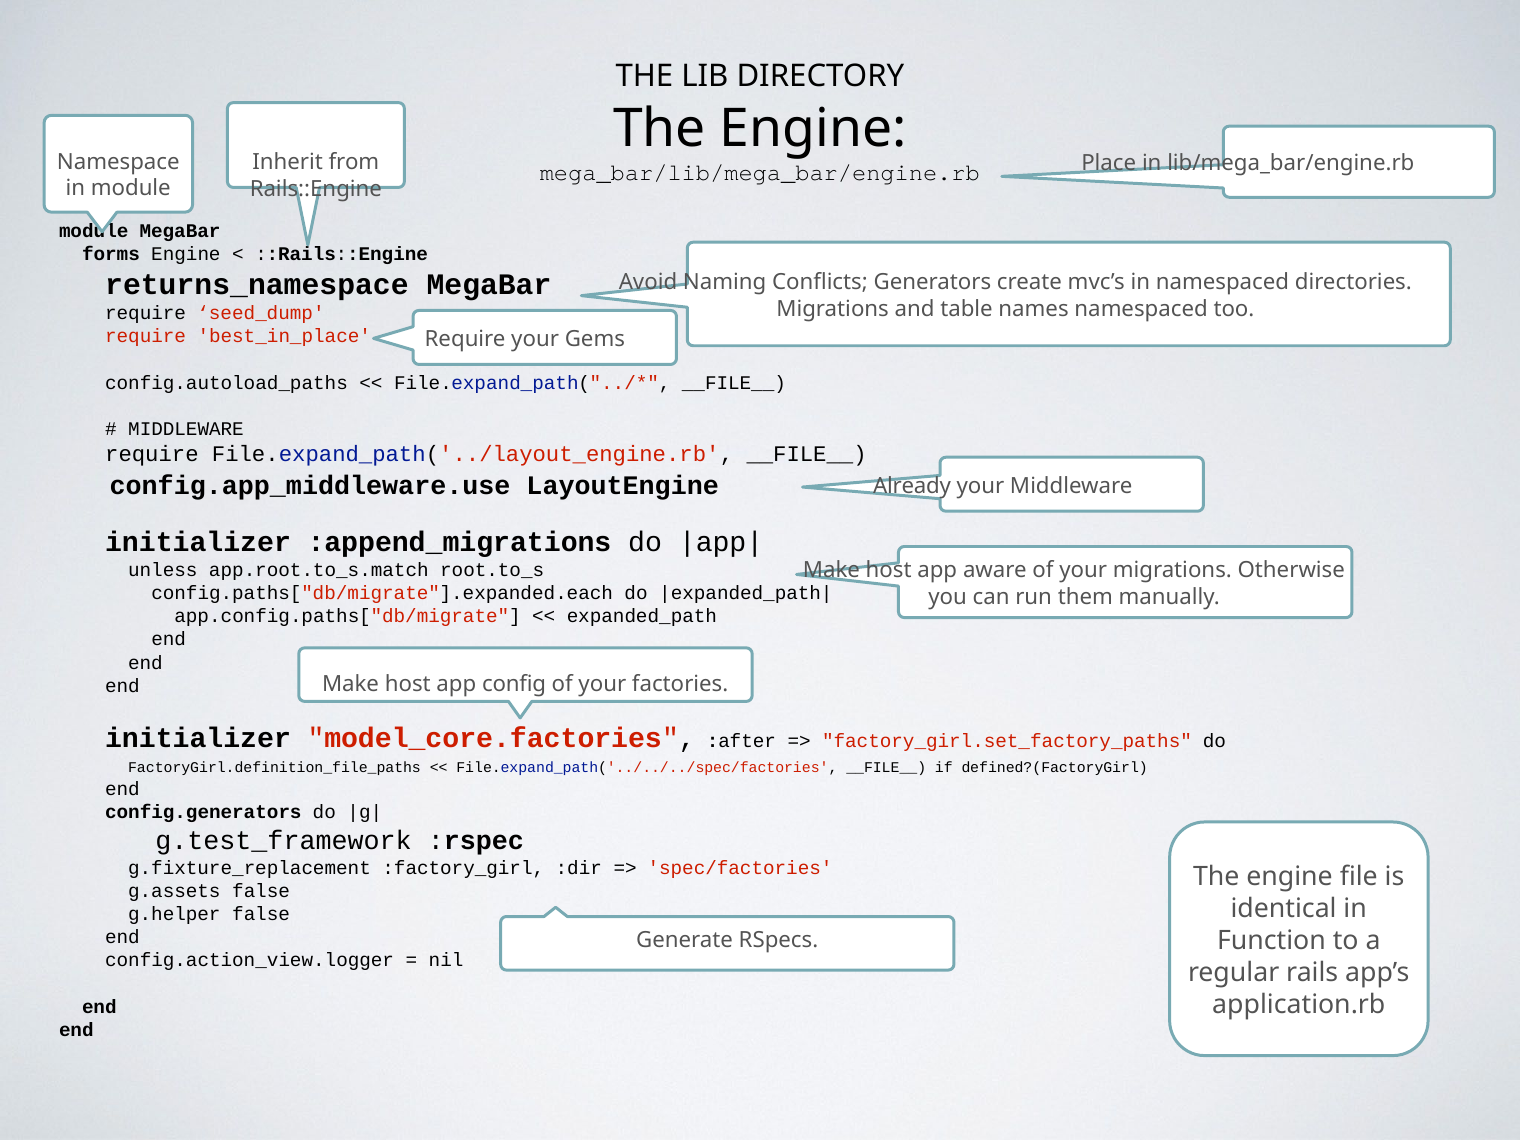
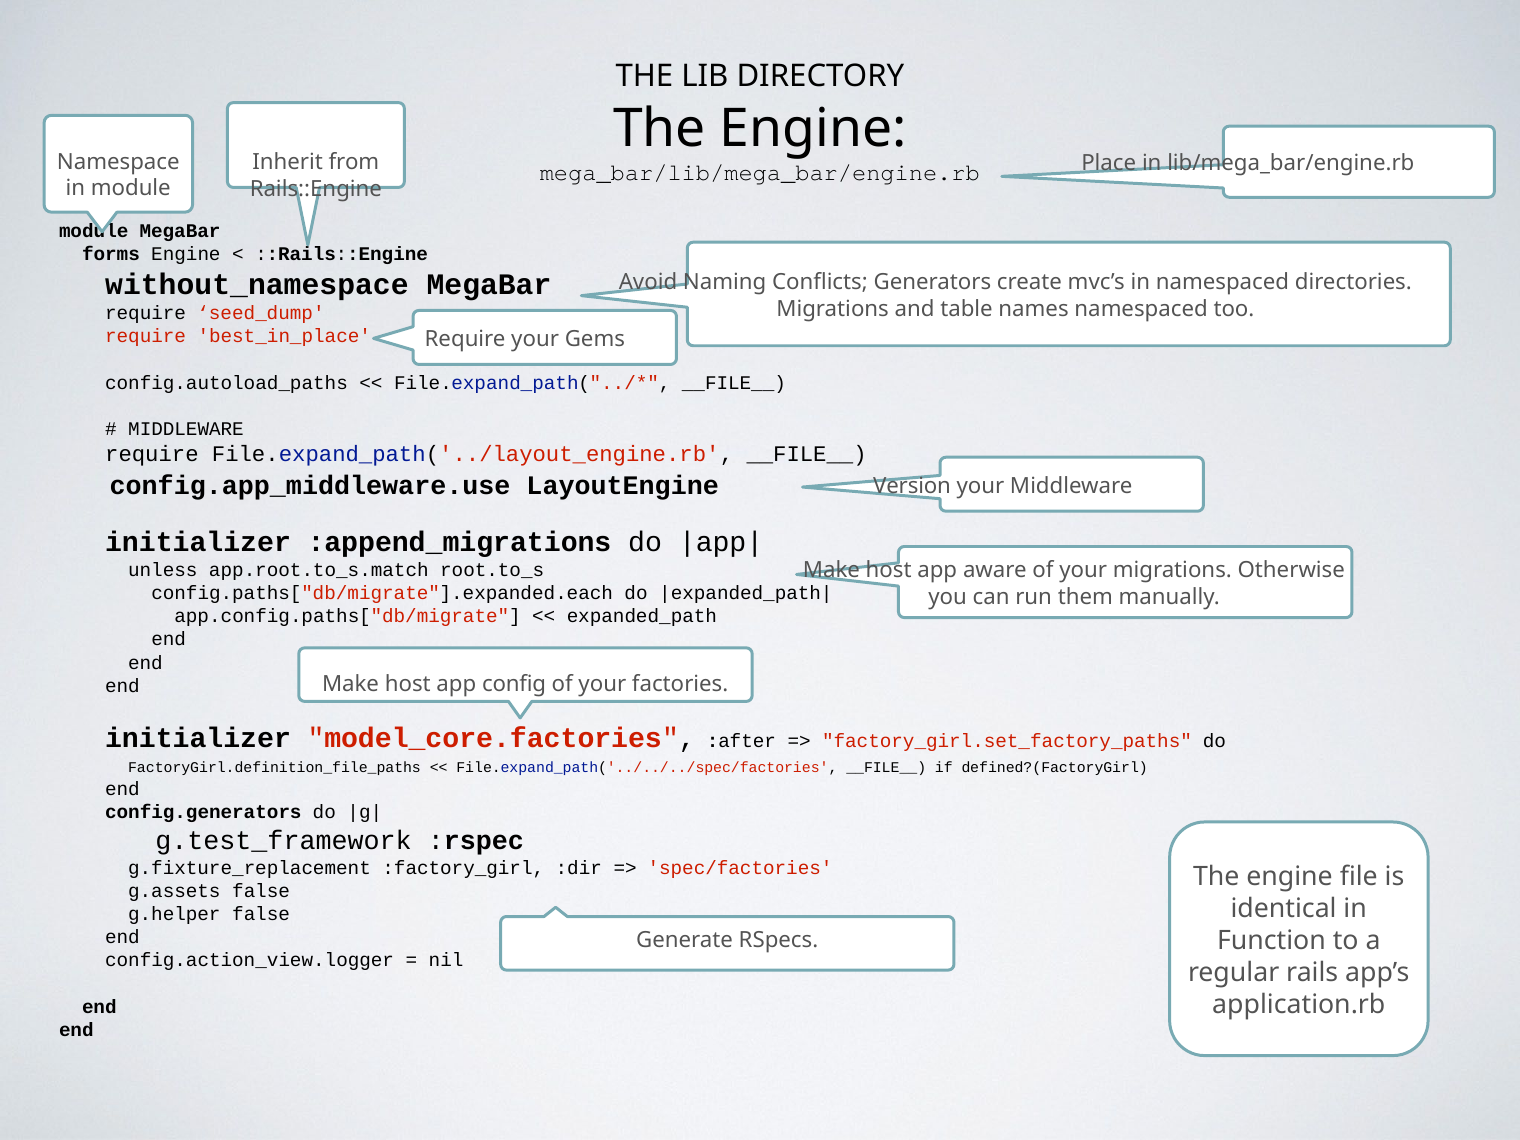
returns_namespace: returns_namespace -> without_namespace
Already: Already -> Version
